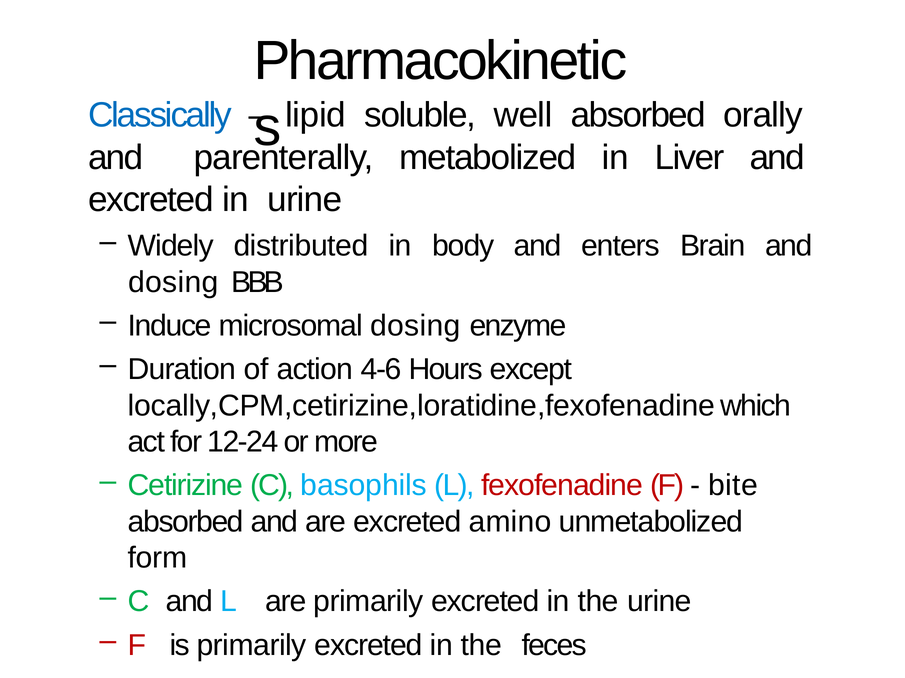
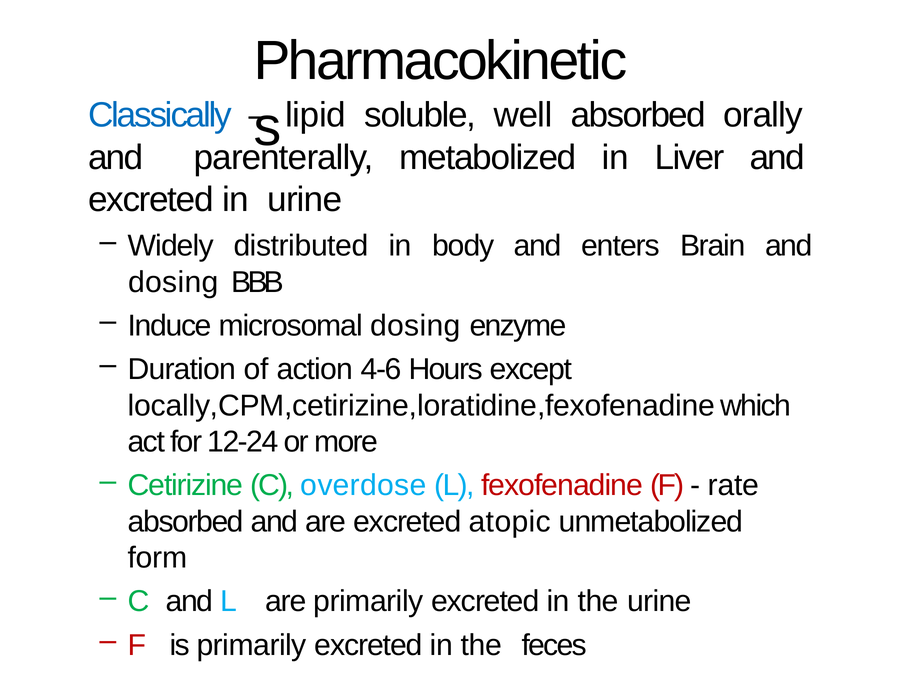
basophils: basophils -> overdose
bite: bite -> rate
amino: amino -> atopic
